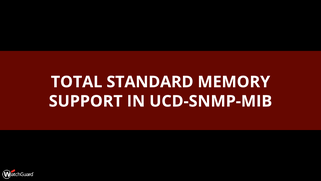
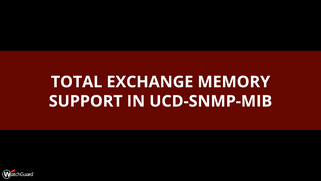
STANDARD: STANDARD -> EXCHANGE
